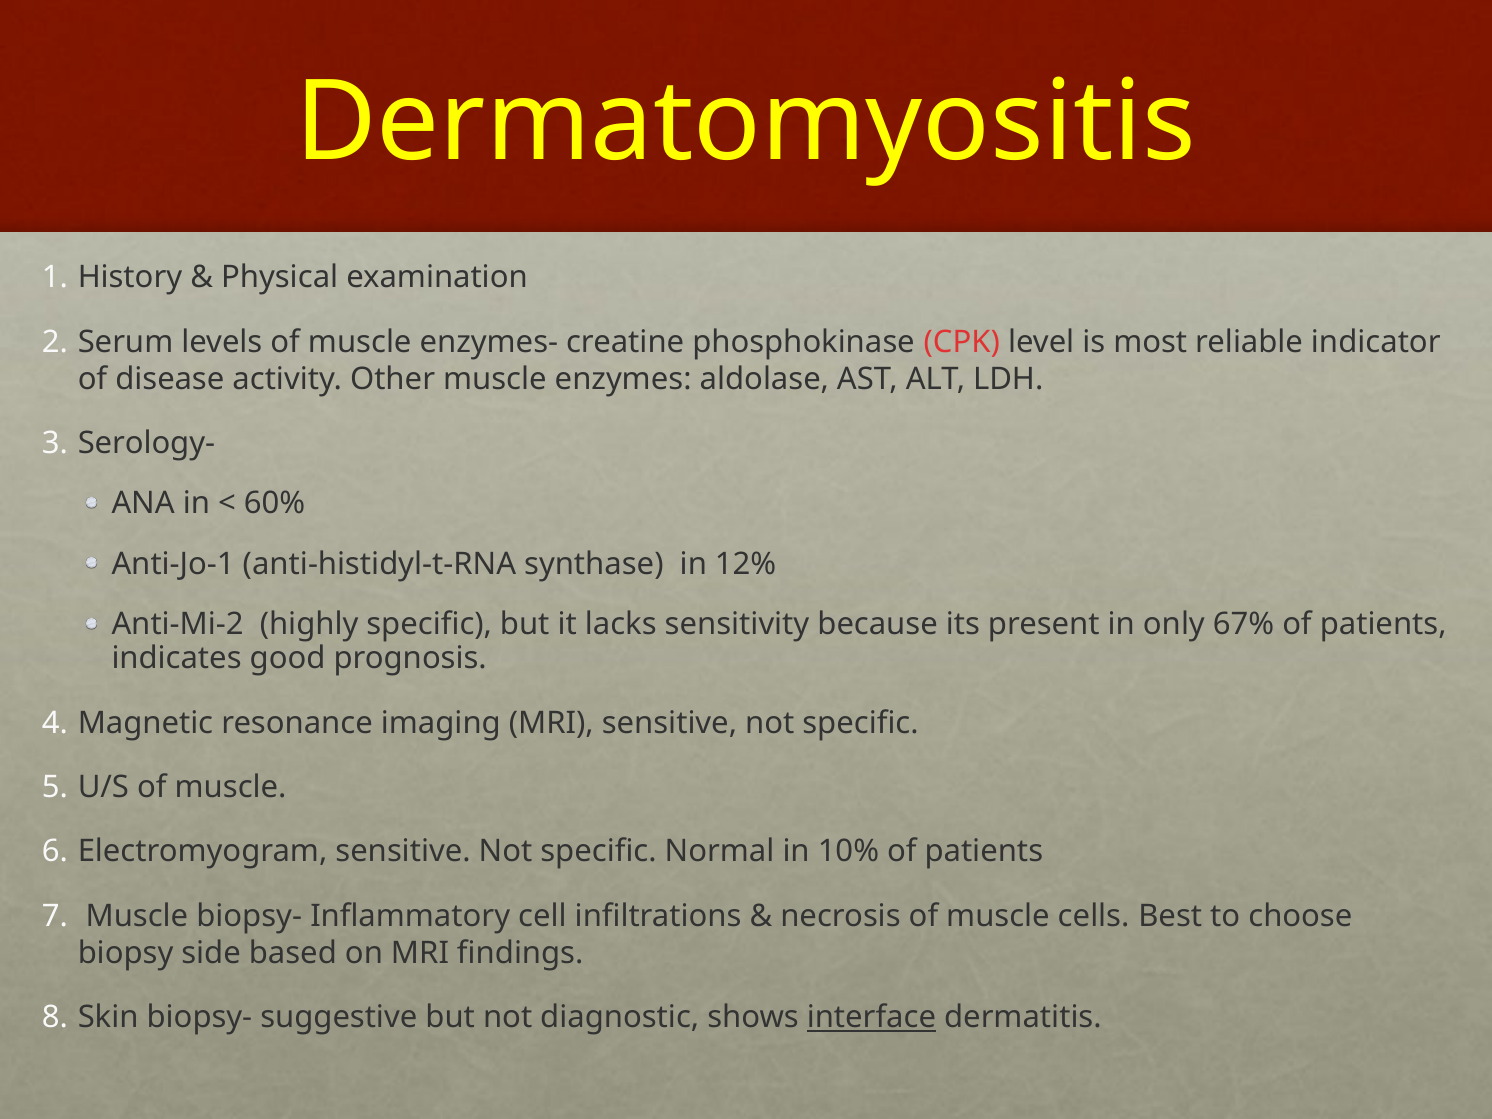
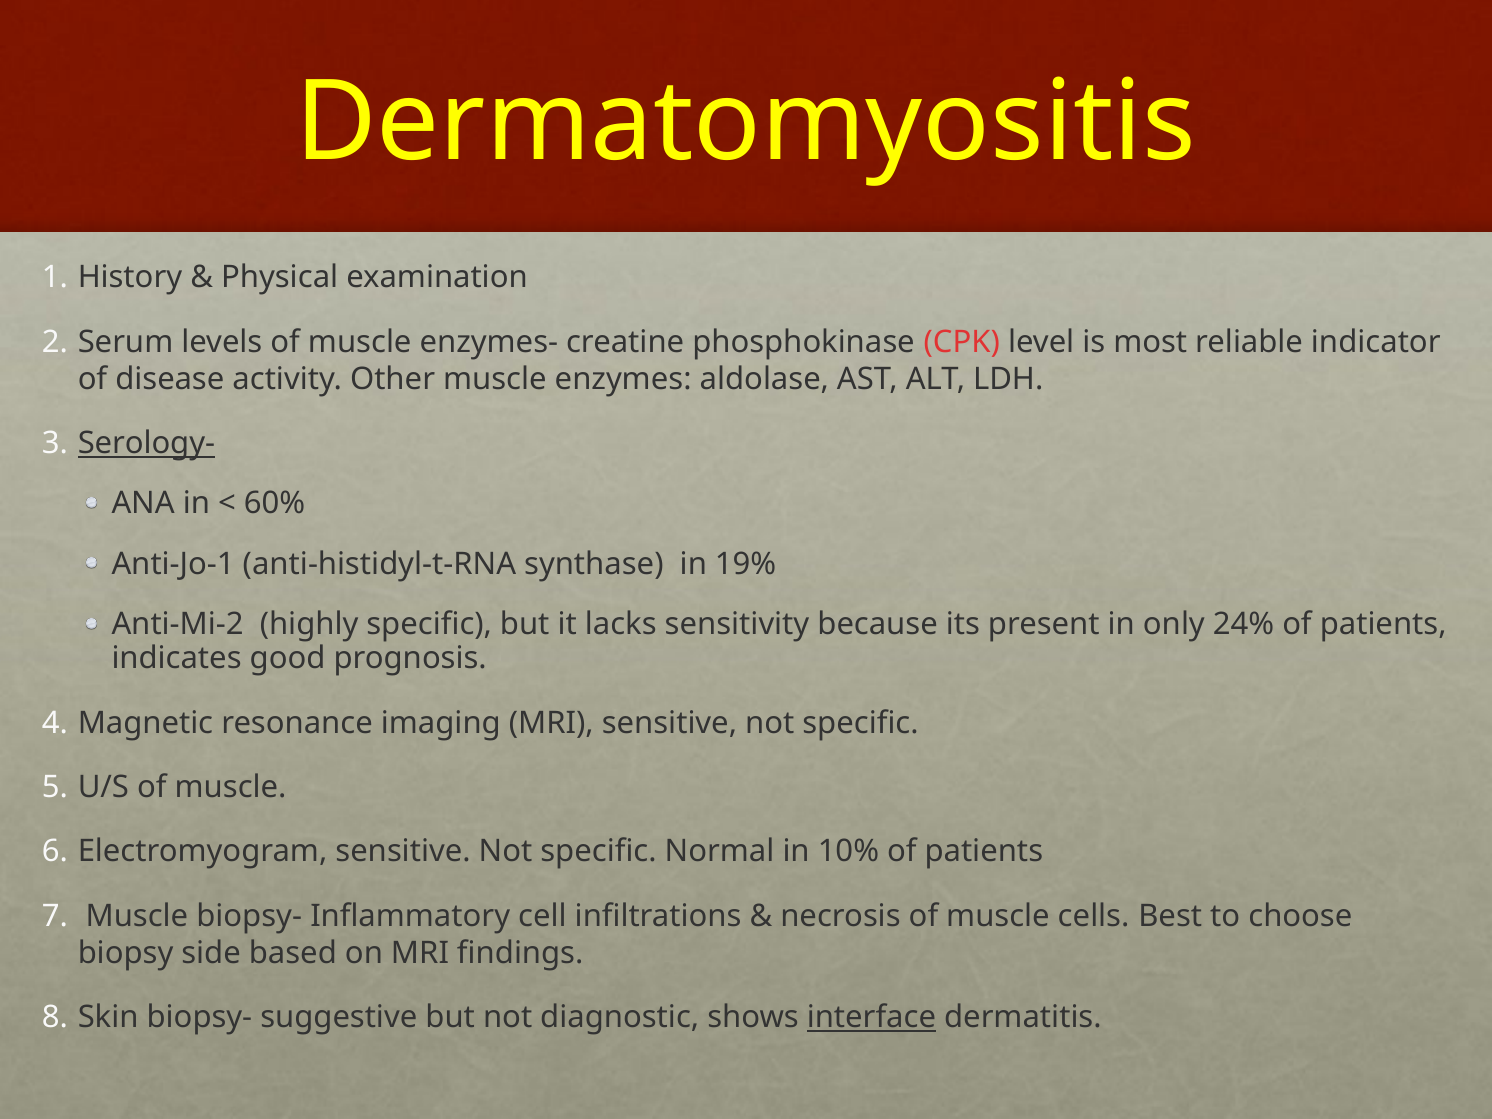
Serology- underline: none -> present
12%: 12% -> 19%
67%: 67% -> 24%
